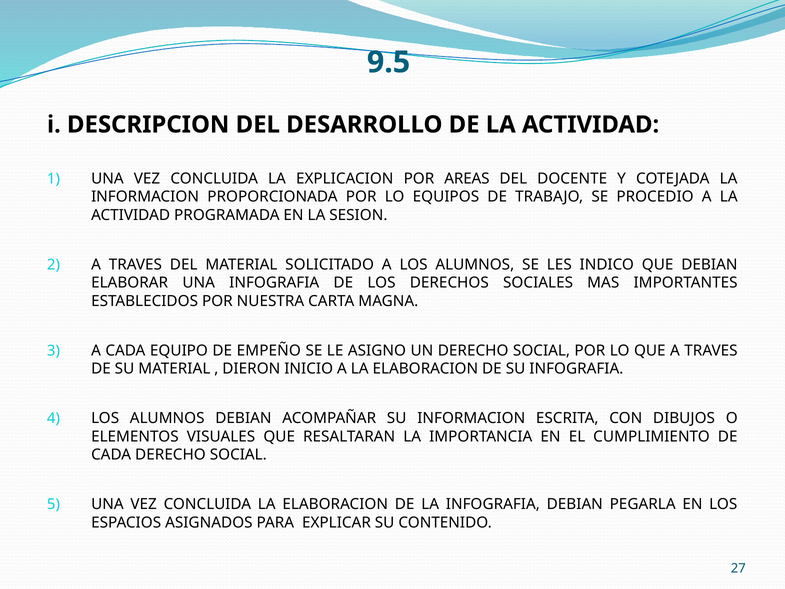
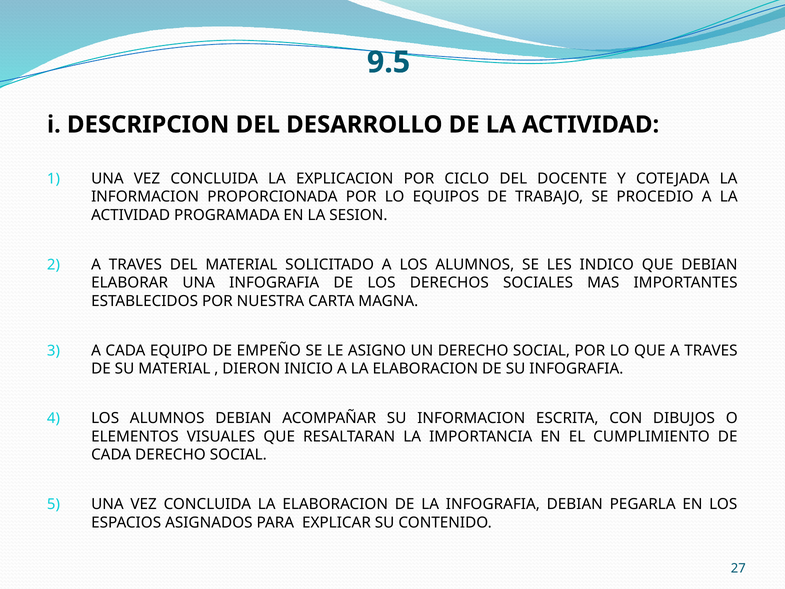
AREAS: AREAS -> CICLO
